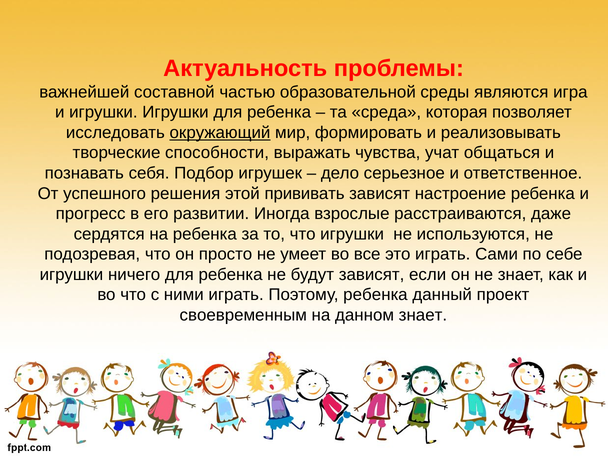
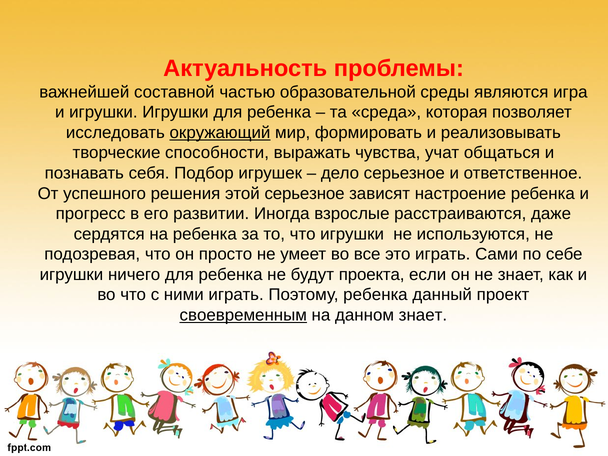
этой прививать: прививать -> серьезное
будут зависят: зависят -> проекта
своевременным underline: none -> present
